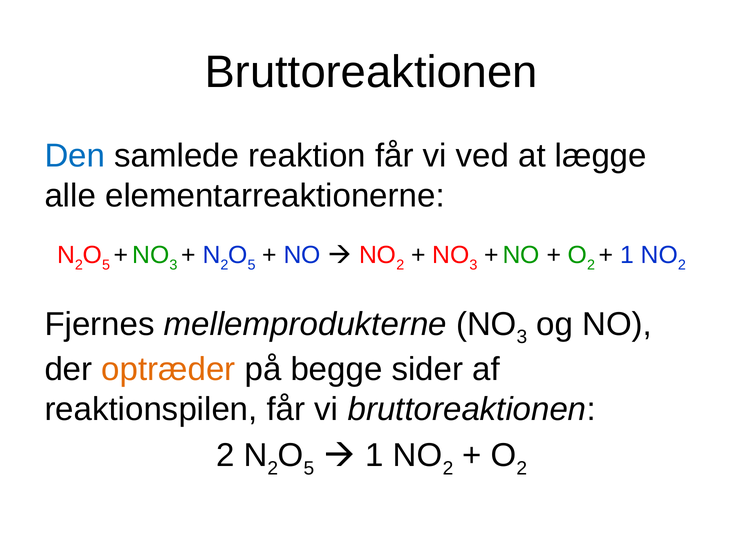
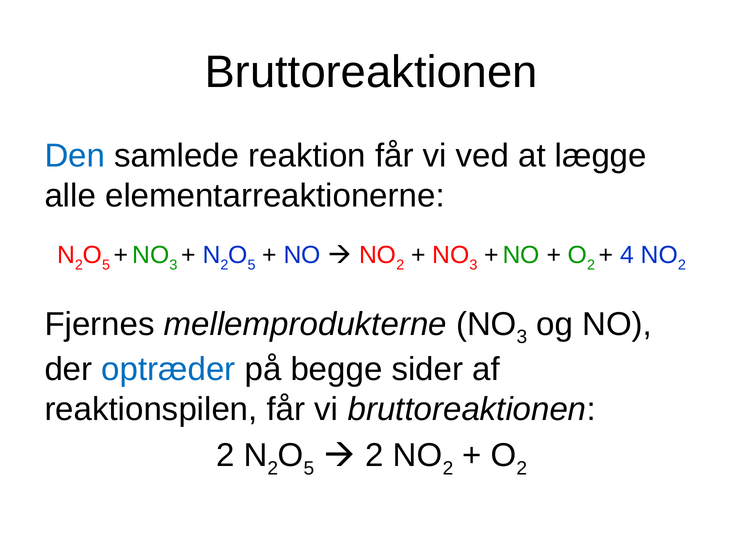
1 at (627, 255): 1 -> 4
optræder colour: orange -> blue
1 at (375, 455): 1 -> 2
